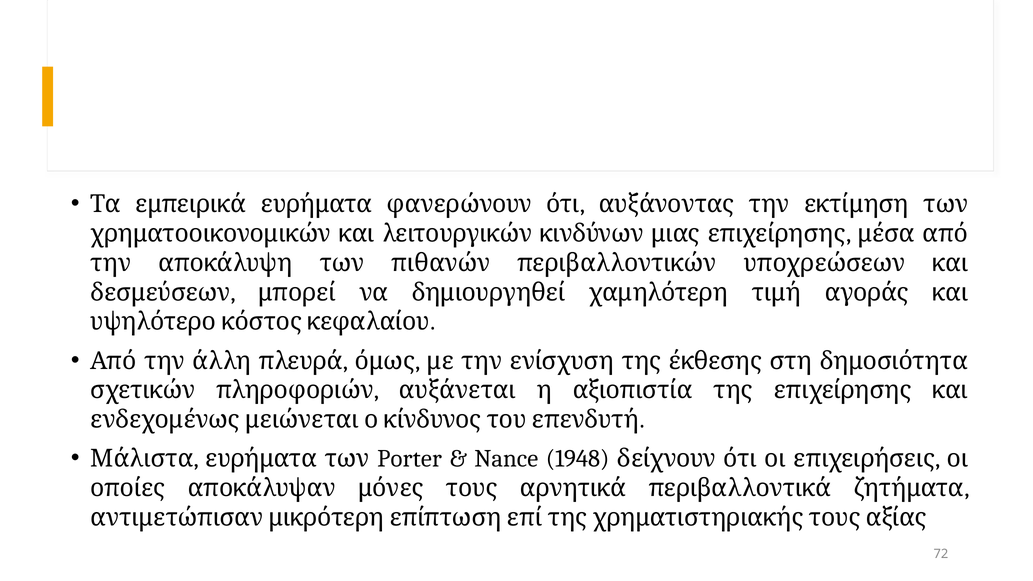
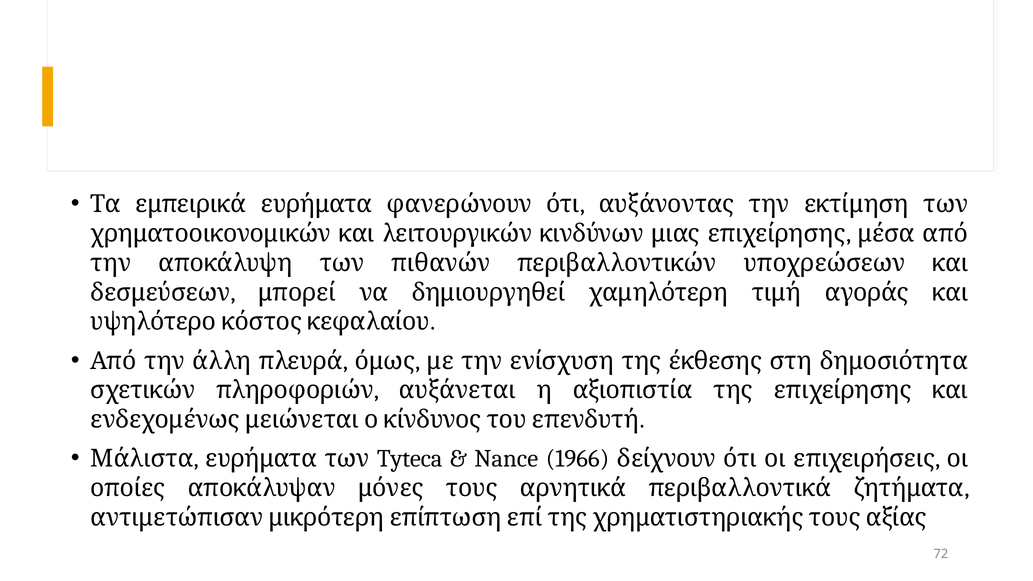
Porter: Porter -> Tyteca
1948: 1948 -> 1966
